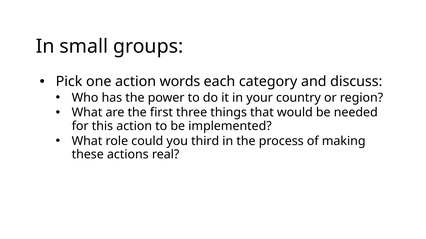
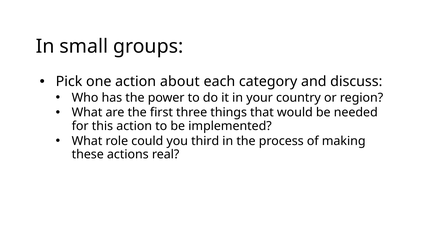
words: words -> about
